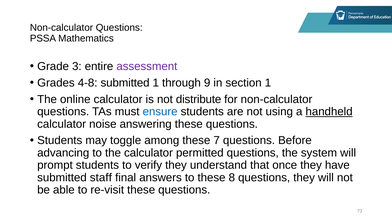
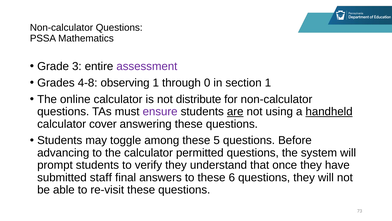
4-8 submitted: submitted -> observing
9: 9 -> 0
ensure colour: blue -> purple
are underline: none -> present
noise: noise -> cover
7: 7 -> 5
8: 8 -> 6
